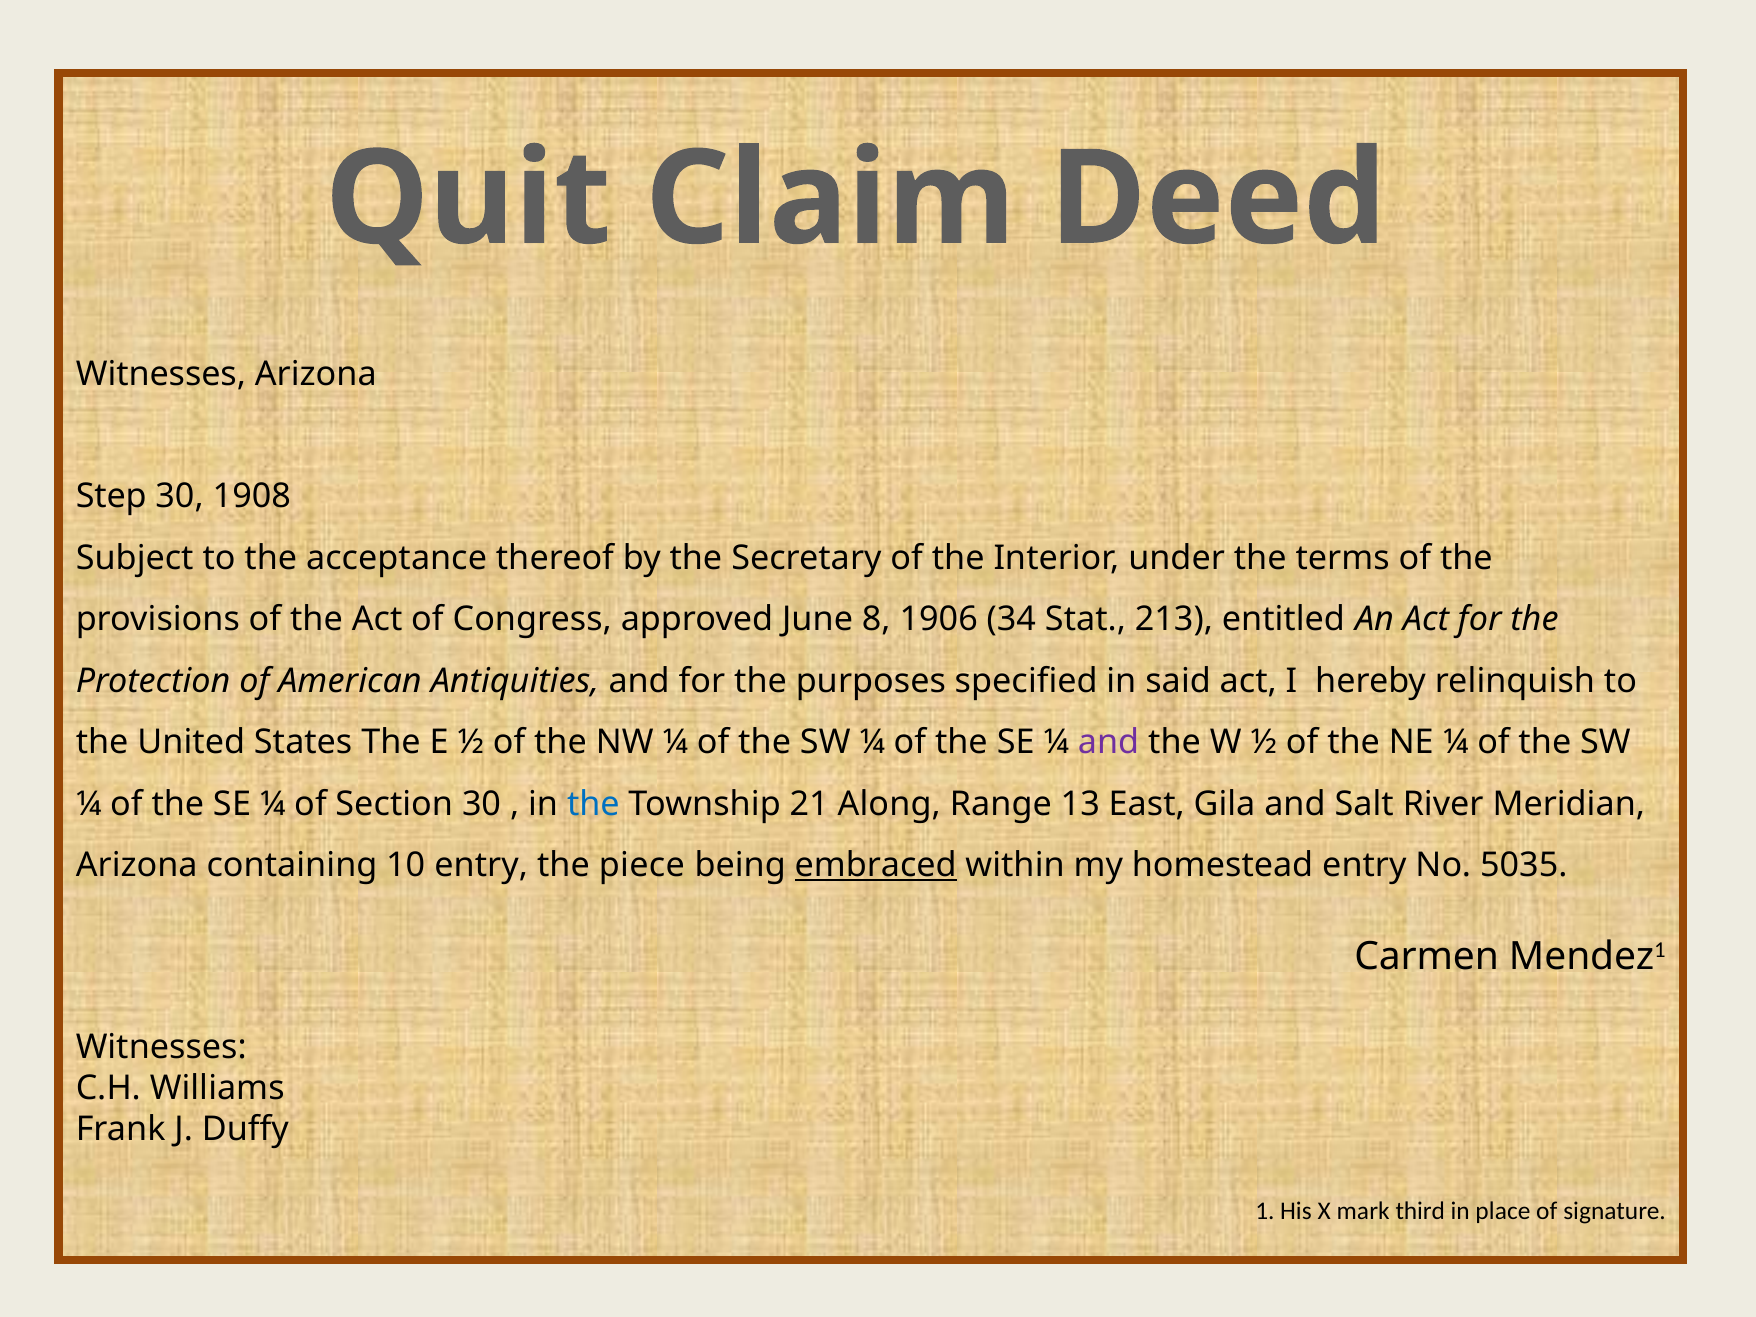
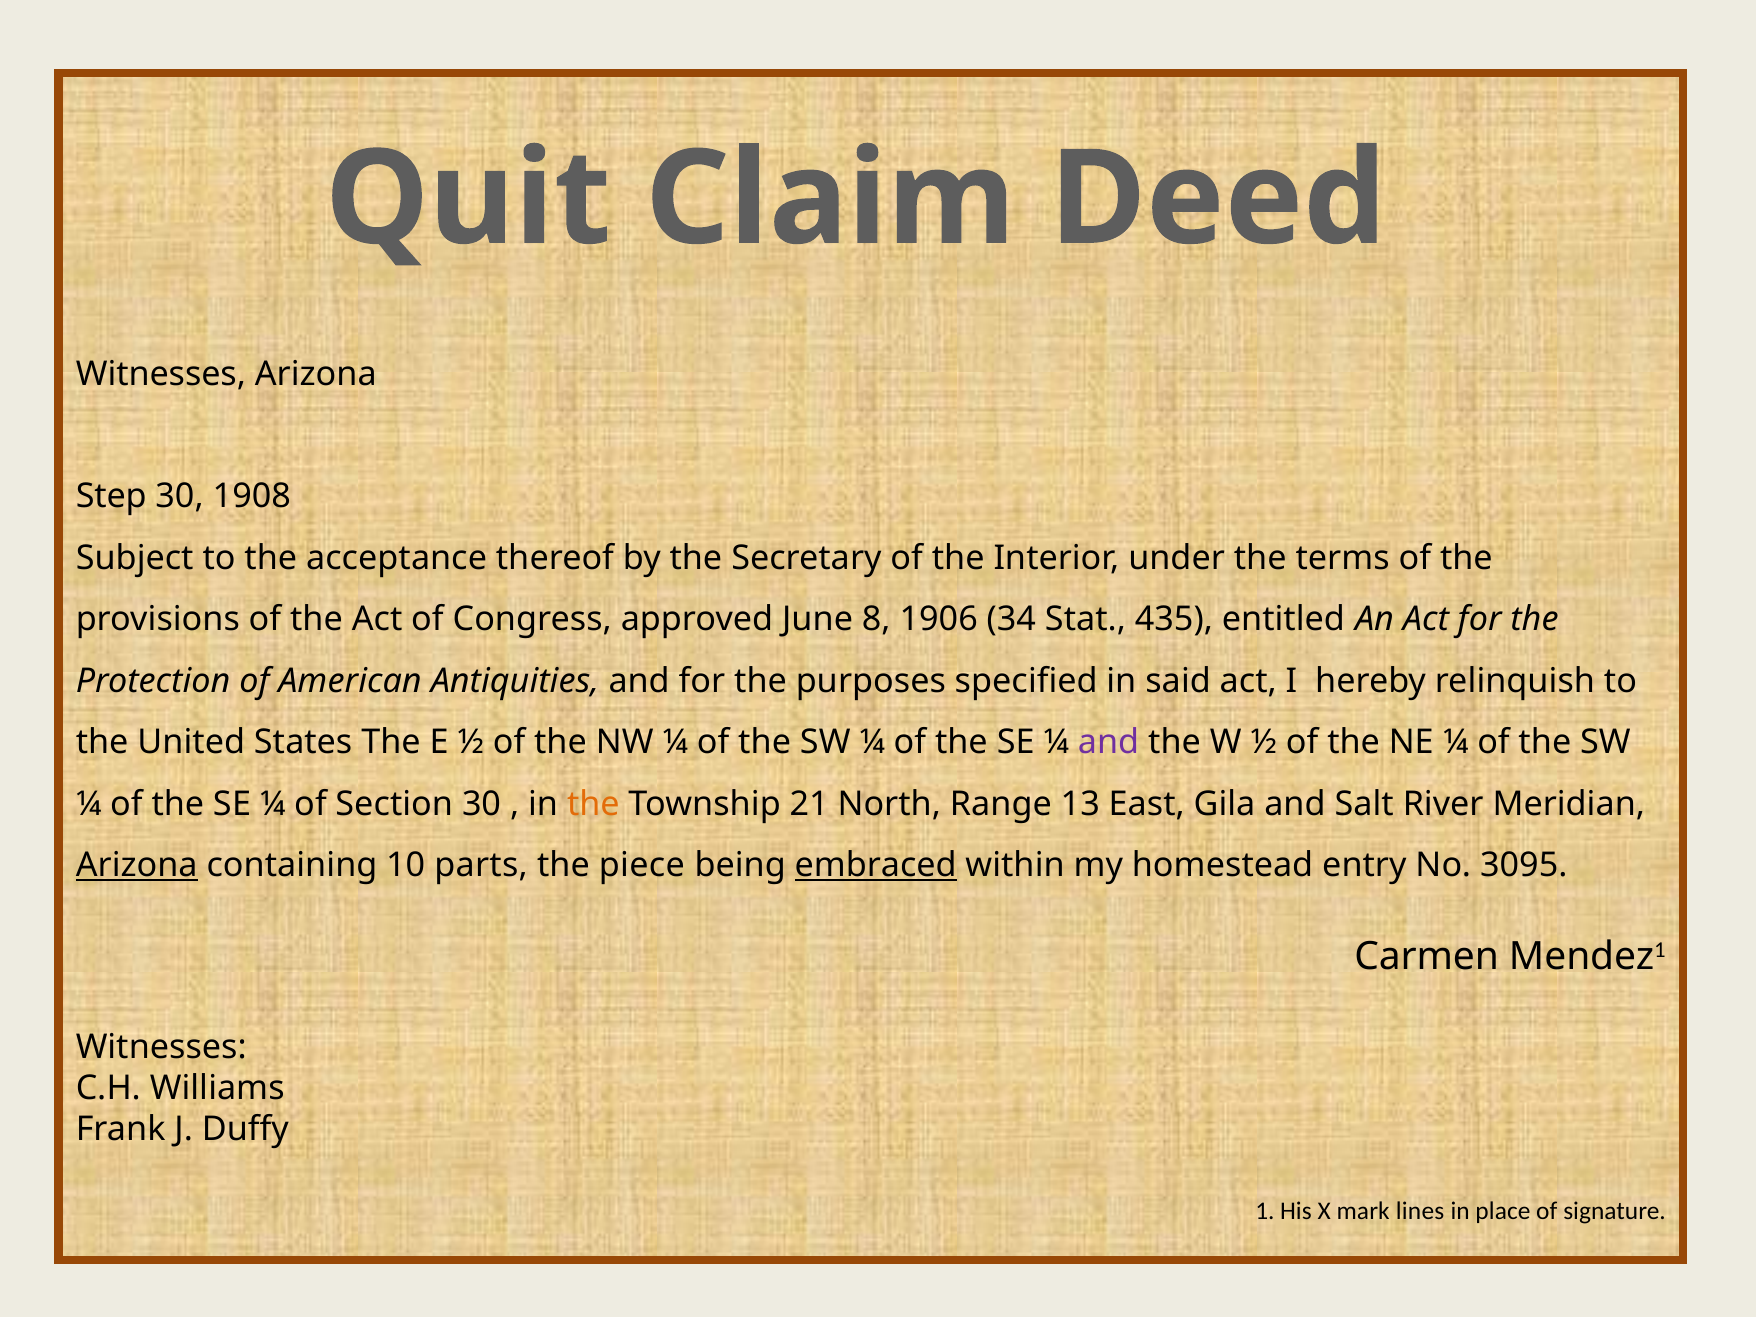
213: 213 -> 435
the at (593, 804) colour: blue -> orange
Along: Along -> North
Arizona at (137, 865) underline: none -> present
10 entry: entry -> parts
5035: 5035 -> 3095
third: third -> lines
